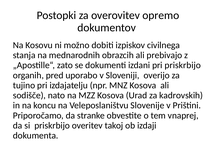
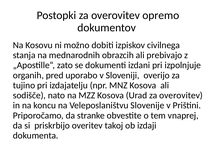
pri priskrbijo: priskrbijo -> izpolnjuje
Urad za kadrovskih: kadrovskih -> overovitev
